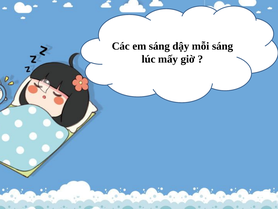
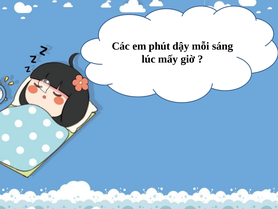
em sáng: sáng -> phút
